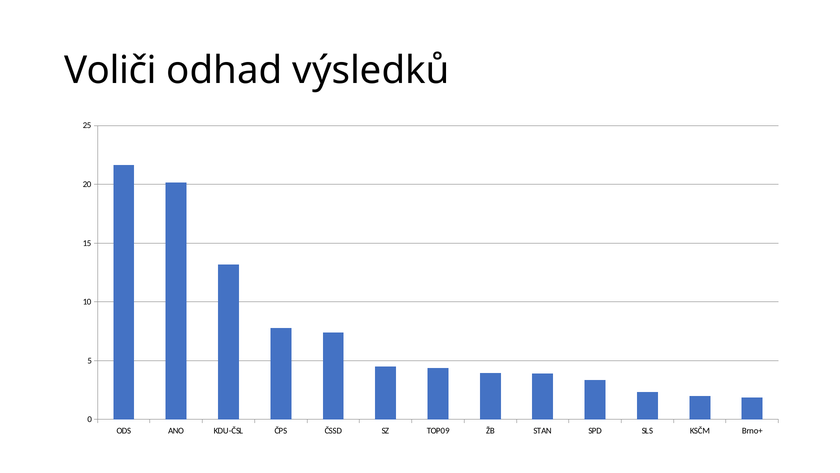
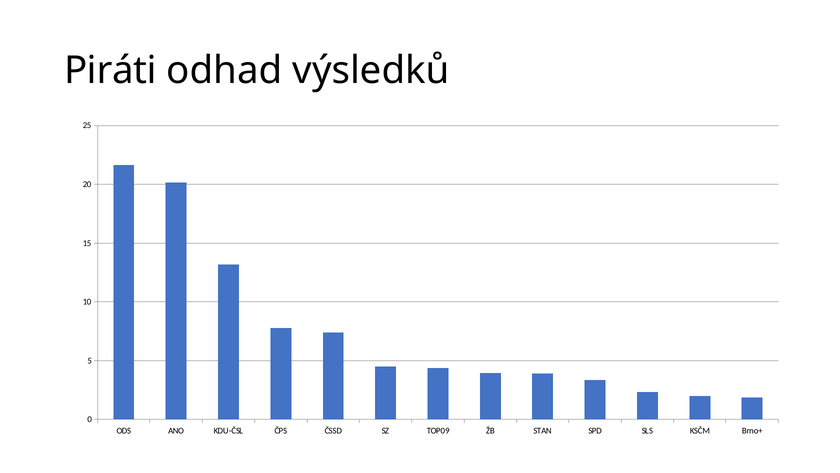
Voliči: Voliči -> Piráti
